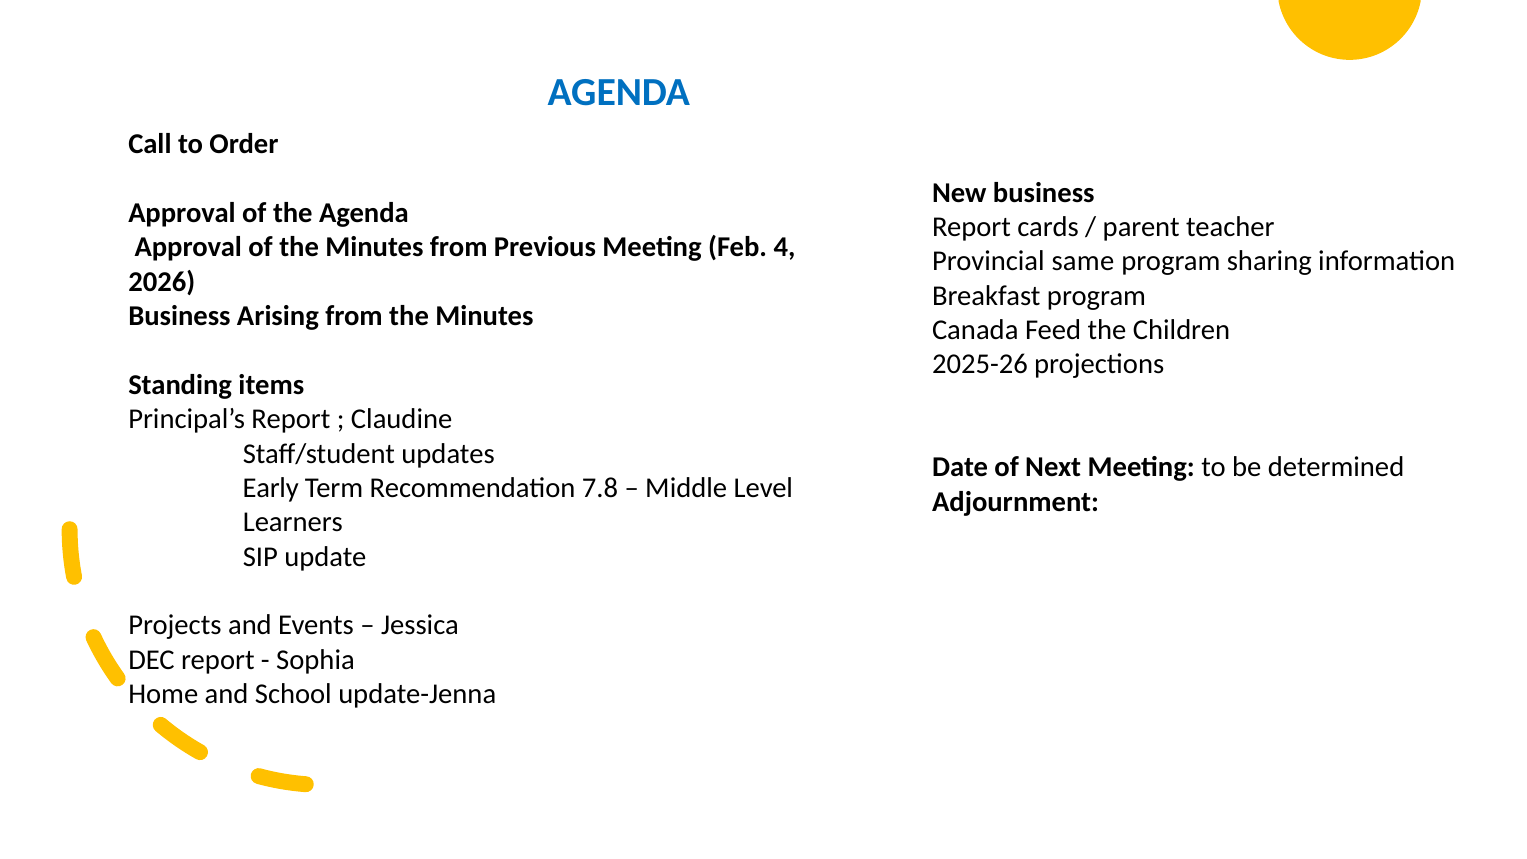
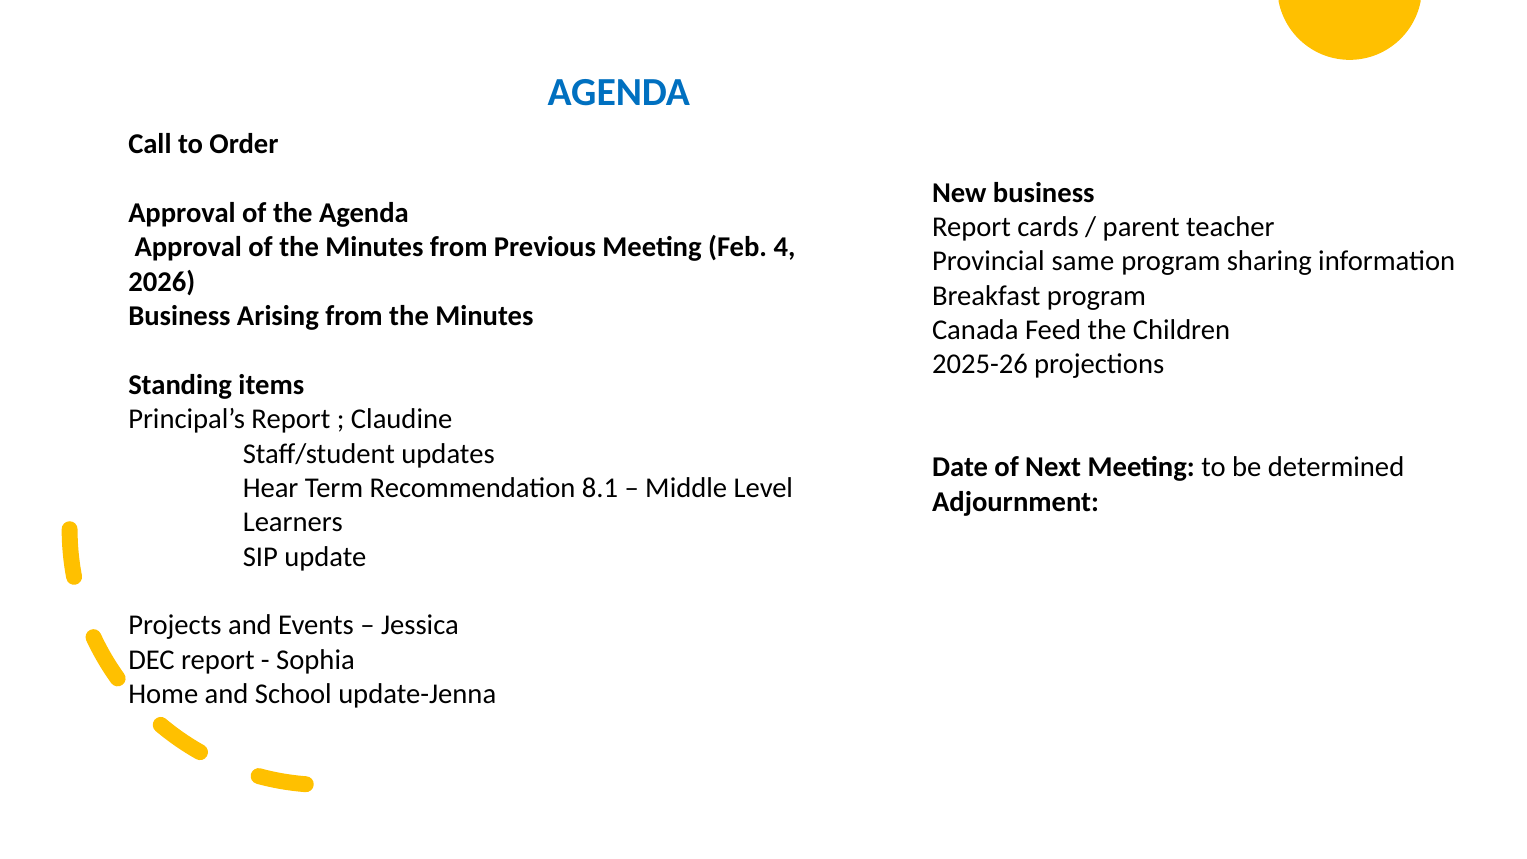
Early: Early -> Hear
7.8: 7.8 -> 8.1
